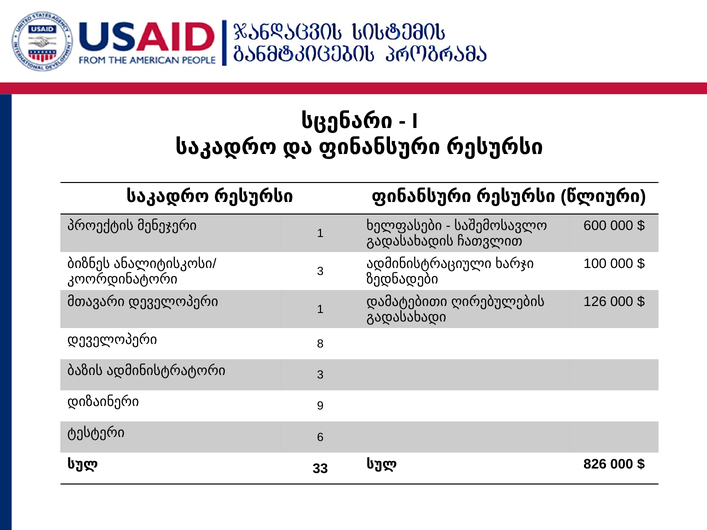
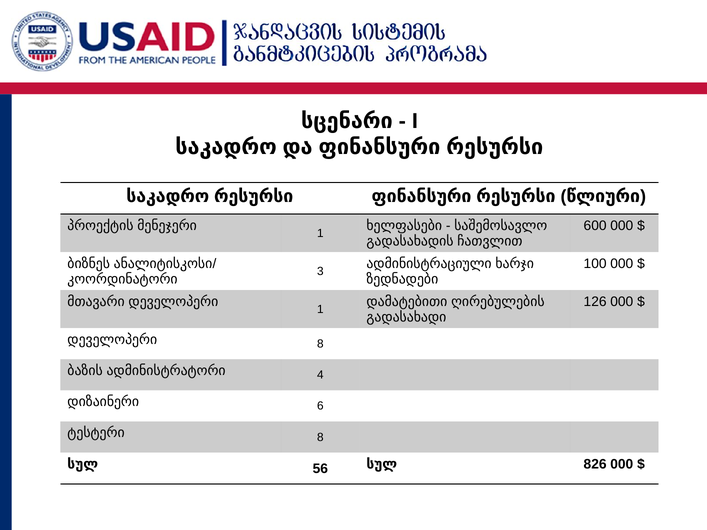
ადმინისტრატორი 3: 3 -> 4
9: 9 -> 6
ტესტერი 6: 6 -> 8
33: 33 -> 56
